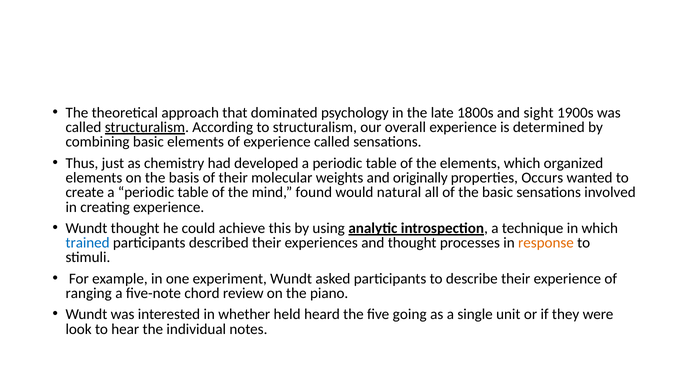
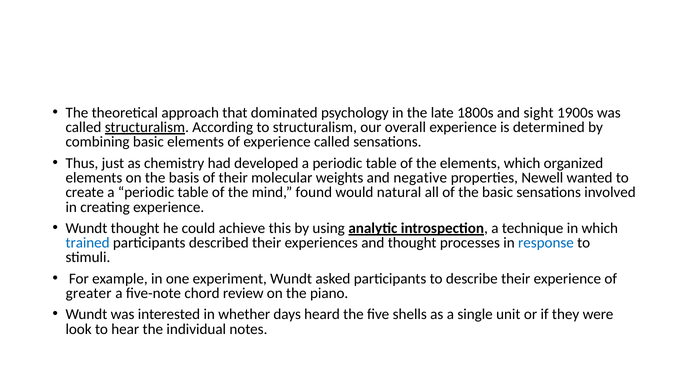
originally: originally -> negative
Occurs: Occurs -> Newell
response colour: orange -> blue
ranging: ranging -> greater
held: held -> days
going: going -> shells
